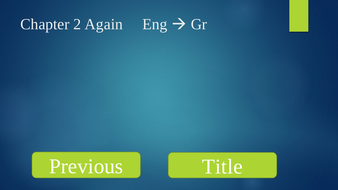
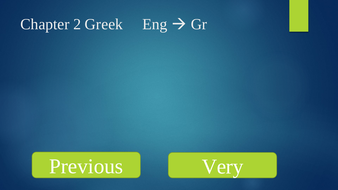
Again: Again -> Greek
Title: Title -> Very
